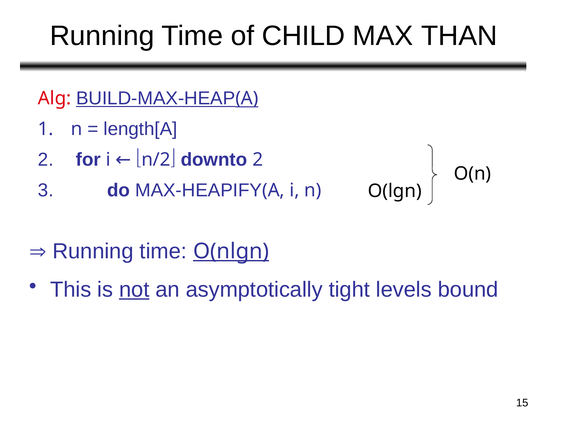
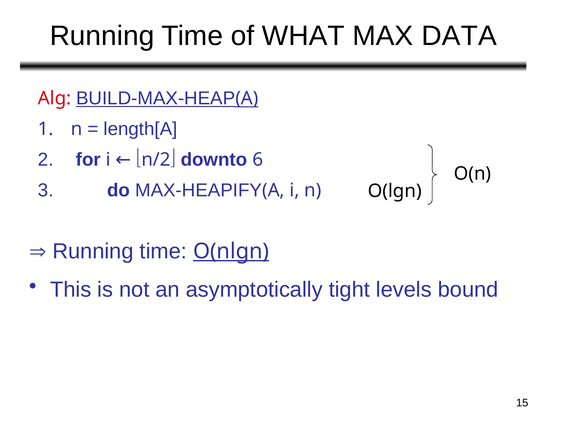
CHILD: CHILD -> WHAT
THAN: THAN -> DATA
downto 2: 2 -> 6
not underline: present -> none
